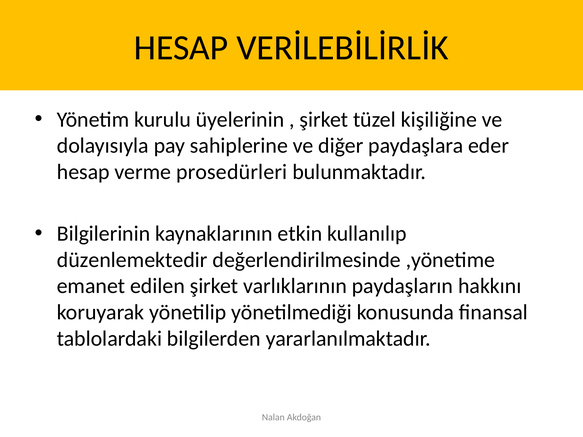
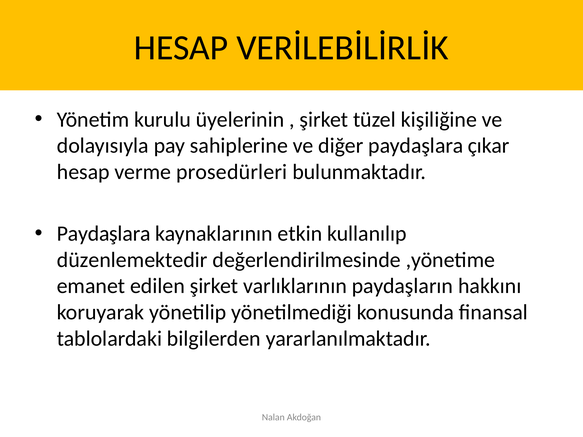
eder: eder -> çıkar
Bilgilerinin at (104, 234): Bilgilerinin -> Paydaşlara
